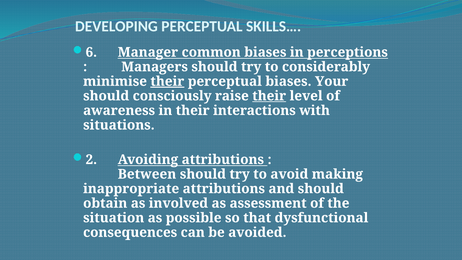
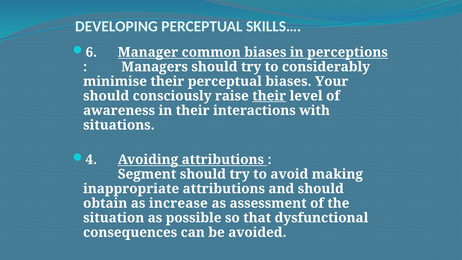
their at (167, 81) underline: present -> none
2: 2 -> 4
Between: Between -> Segment
involved: involved -> increase
